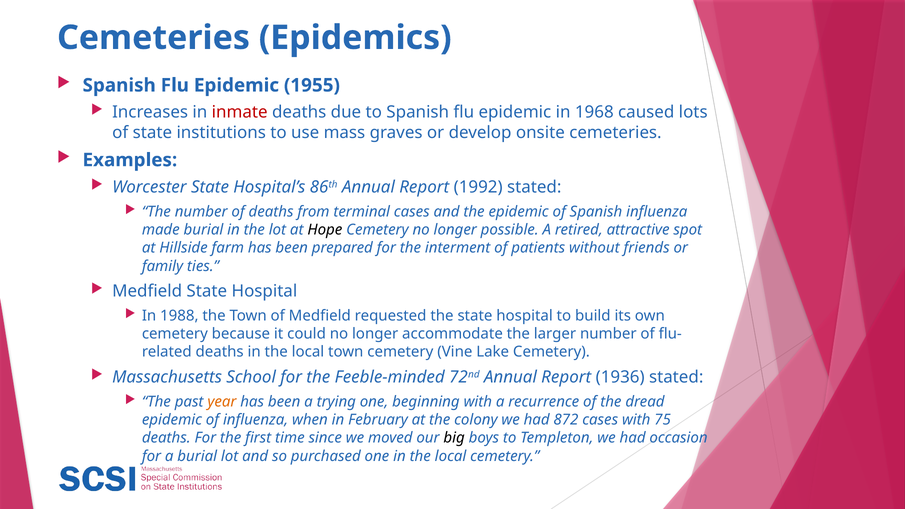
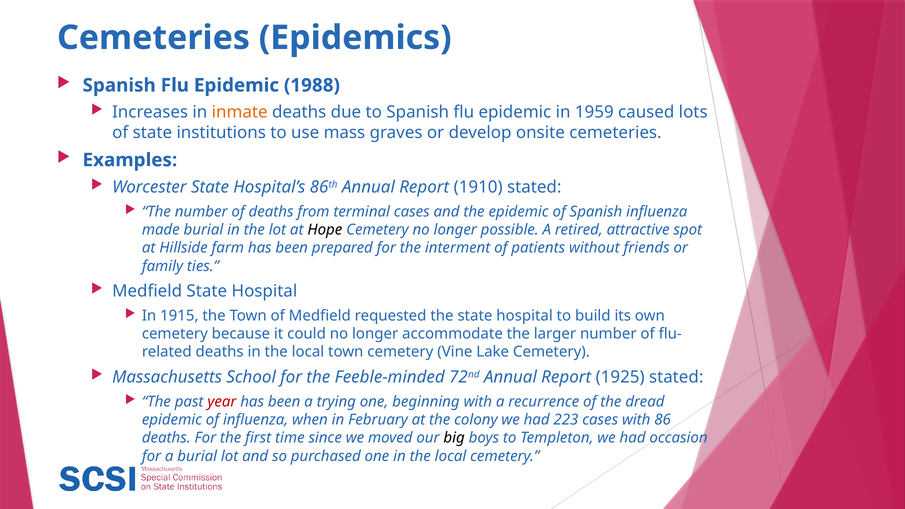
1955: 1955 -> 1988
inmate colour: red -> orange
1968: 1968 -> 1959
1992: 1992 -> 1910
1988: 1988 -> 1915
1936: 1936 -> 1925
year colour: orange -> red
872: 872 -> 223
75: 75 -> 86
